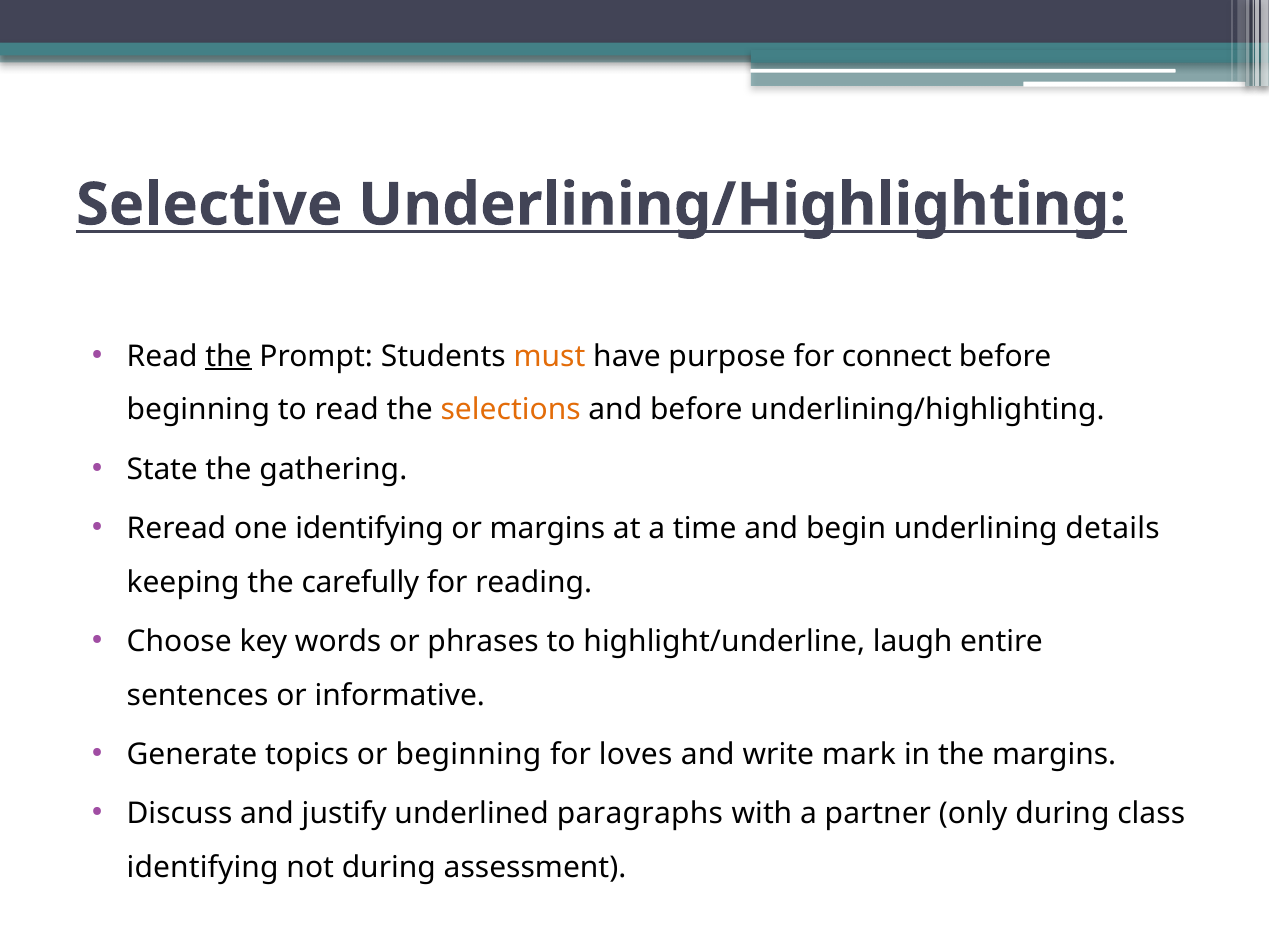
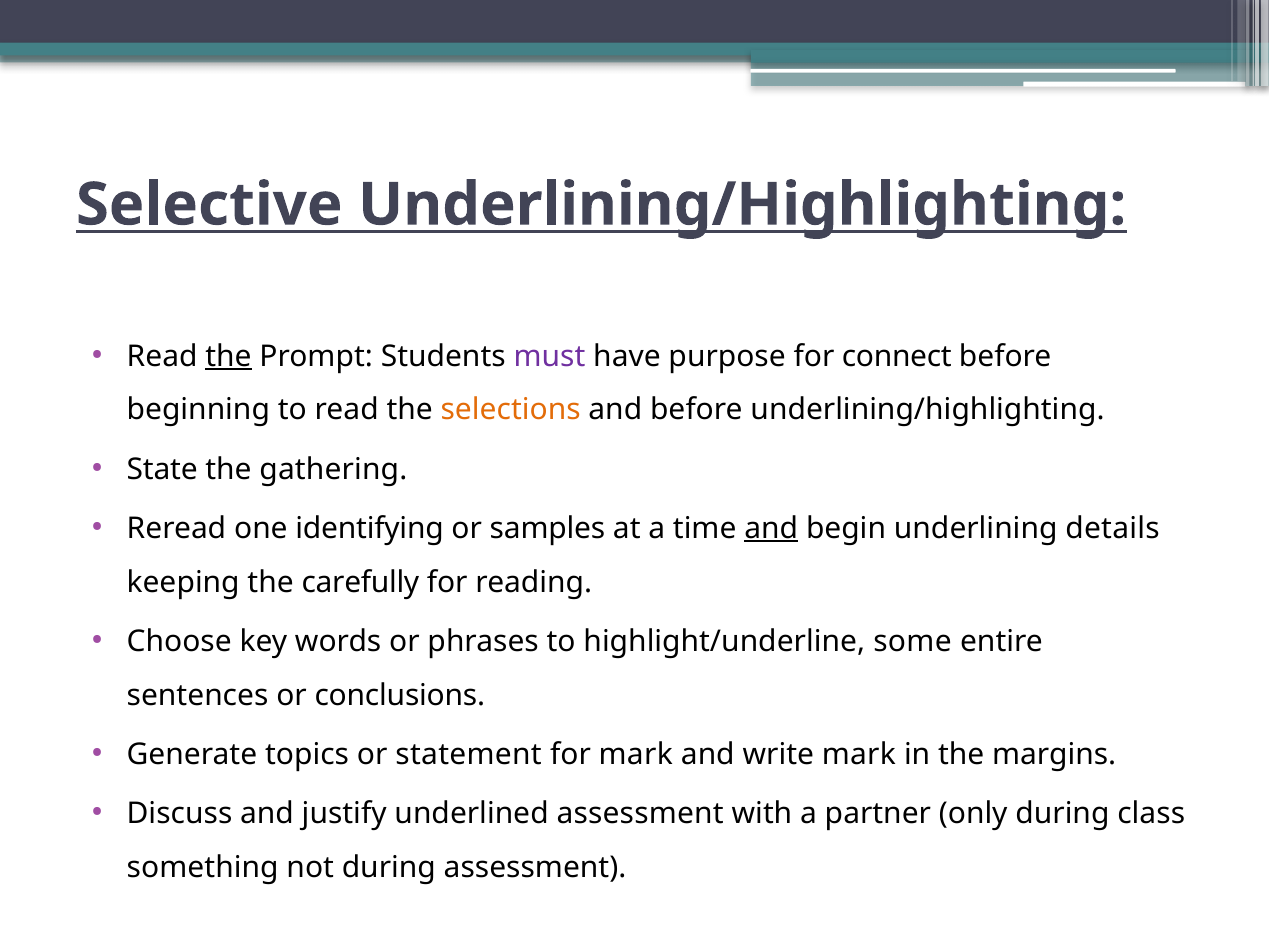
must colour: orange -> purple
or margins: margins -> samples
and at (771, 529) underline: none -> present
laugh: laugh -> some
informative: informative -> conclusions
or beginning: beginning -> statement
for loves: loves -> mark
underlined paragraphs: paragraphs -> assessment
identifying at (203, 869): identifying -> something
